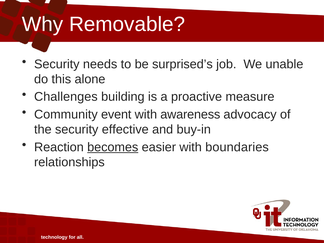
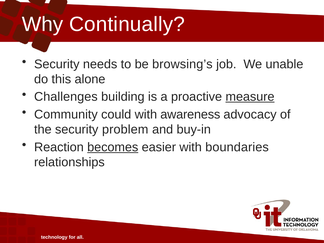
Removable: Removable -> Continually
surprised’s: surprised’s -> browsing’s
measure underline: none -> present
event: event -> could
effective: effective -> problem
